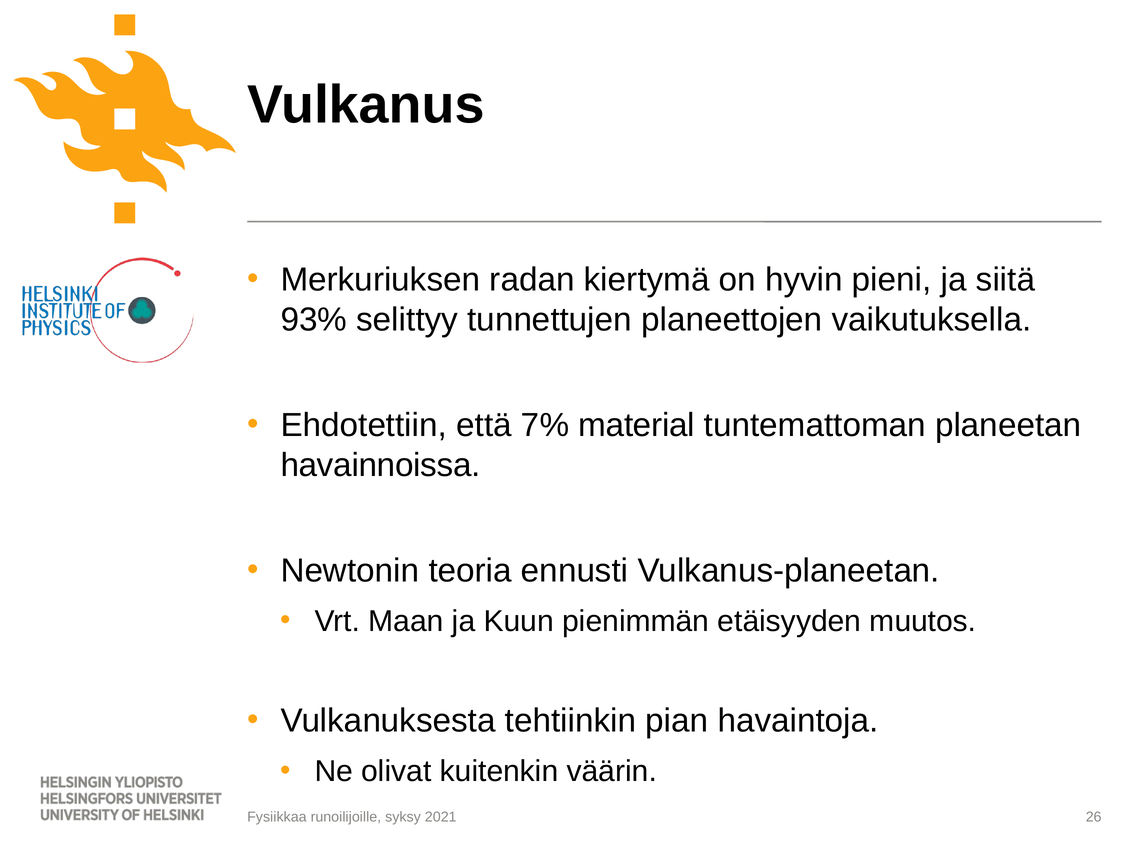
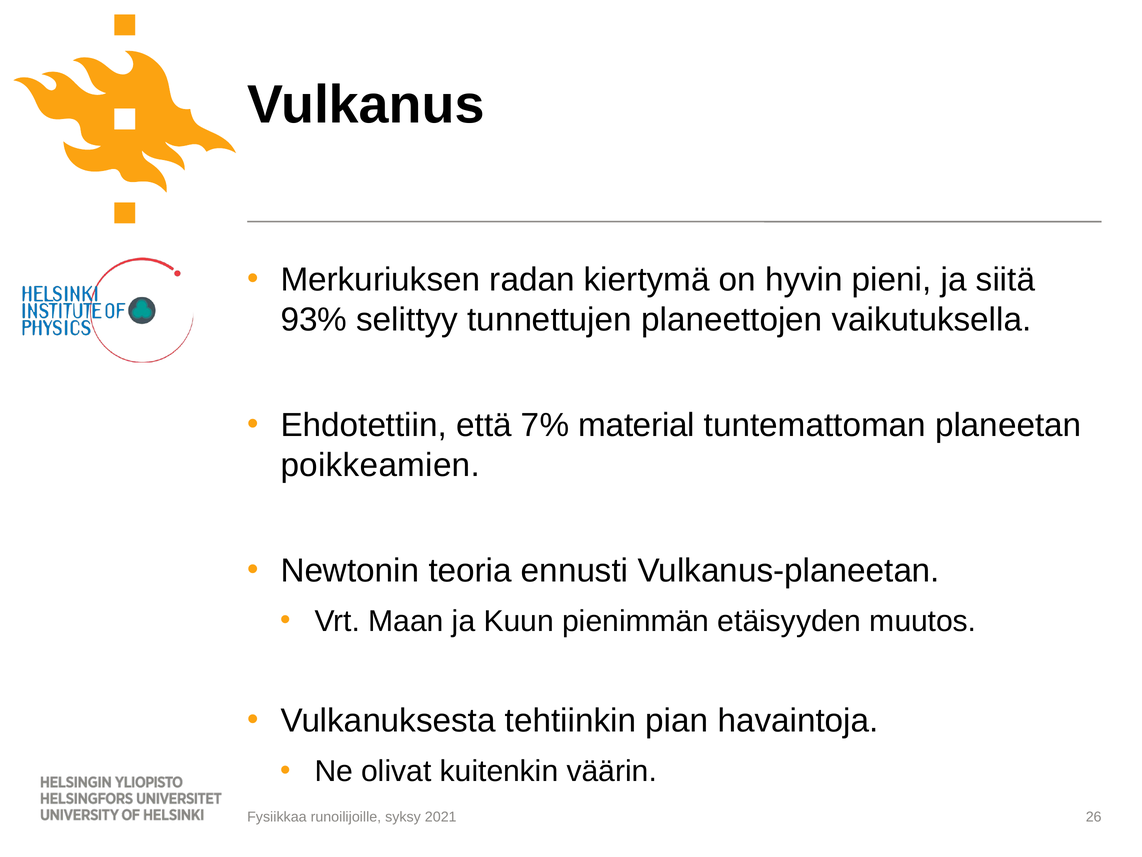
havainnoissa: havainnoissa -> poikkeamien
